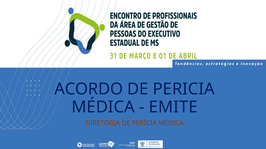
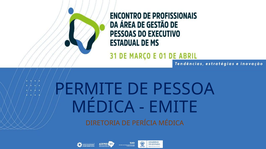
ACORDO: ACORDO -> PERMITE
PERICIA: PERICIA -> PESSOA
